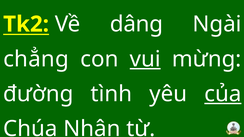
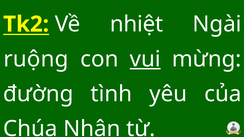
dâng: dâng -> nhiệt
chẳng: chẳng -> ruộng
của underline: present -> none
